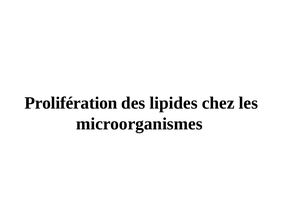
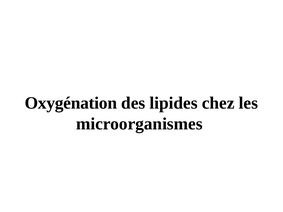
Prolifération: Prolifération -> Oxygénation
